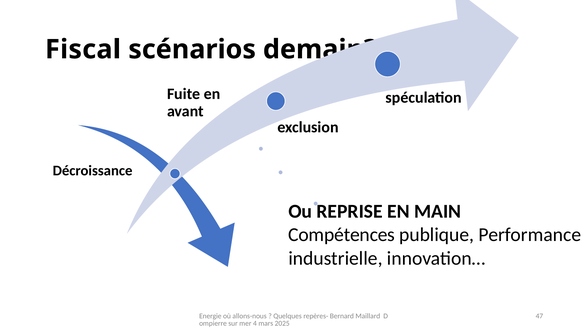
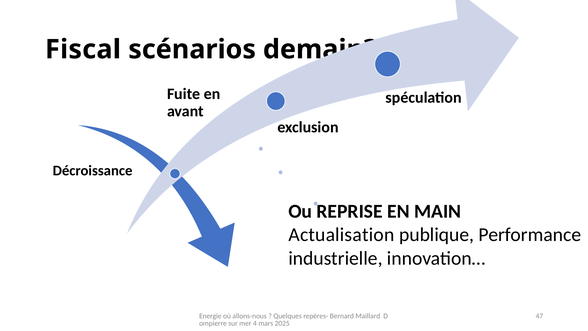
Compétences: Compétences -> Actualisation
